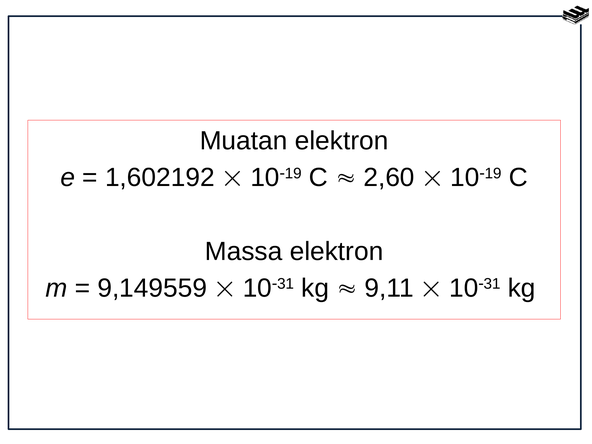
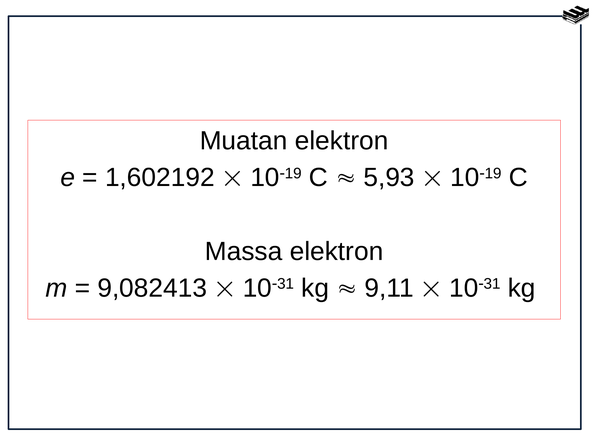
2,60: 2,60 -> 5,93
9,149559: 9,149559 -> 9,082413
